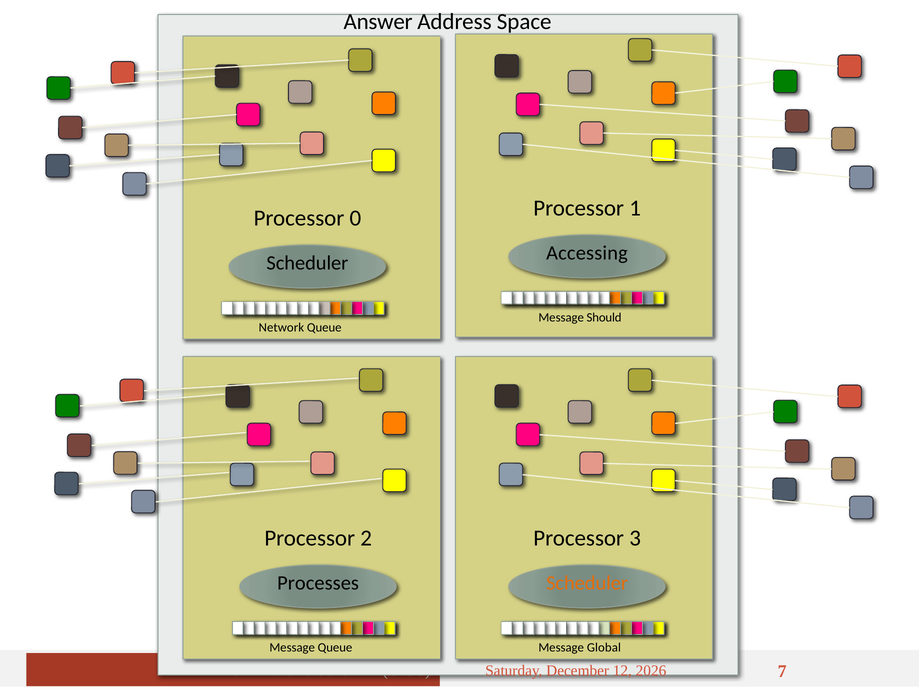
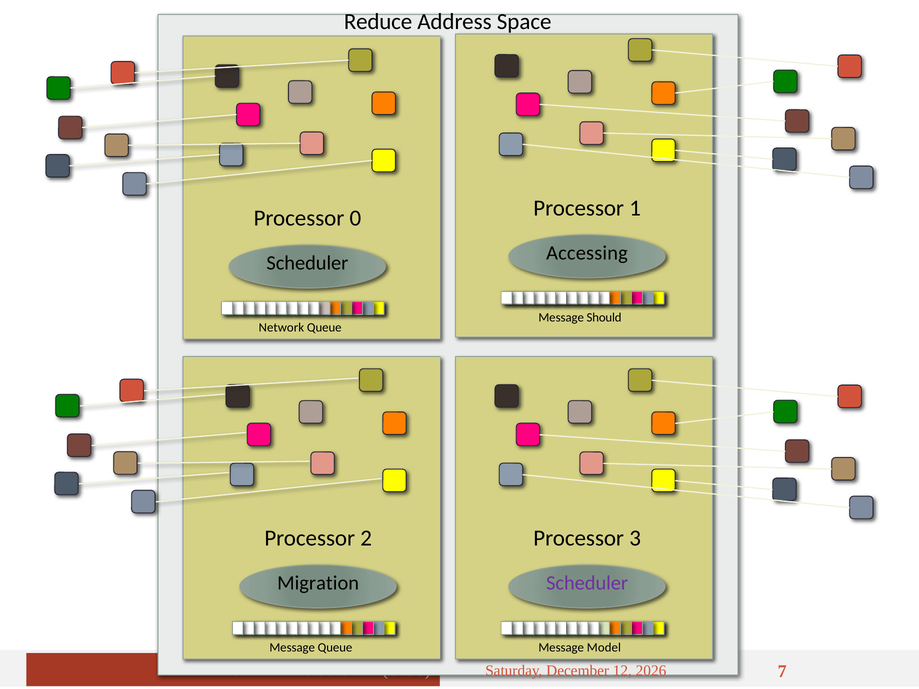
Answer: Answer -> Reduce
Processes: Processes -> Migration
Scheduler at (587, 583) colour: orange -> purple
Global: Global -> Model
